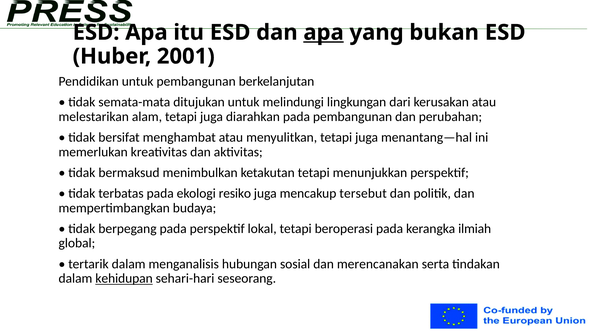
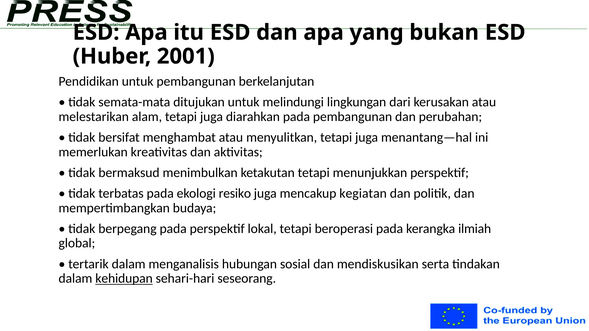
apa at (324, 32) underline: present -> none
tersebut: tersebut -> kegiatan
merencanakan: merencanakan -> mendiskusikan
